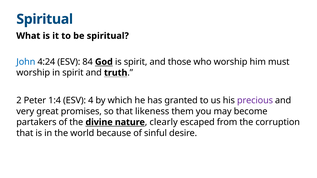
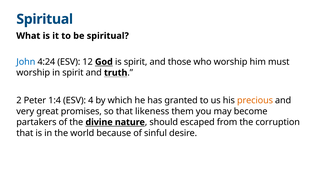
84: 84 -> 12
precious colour: purple -> orange
clearly: clearly -> should
